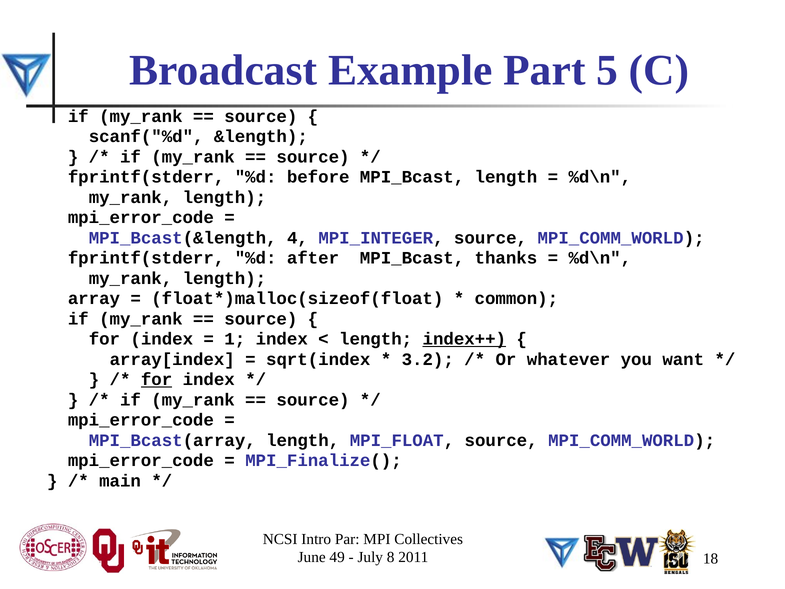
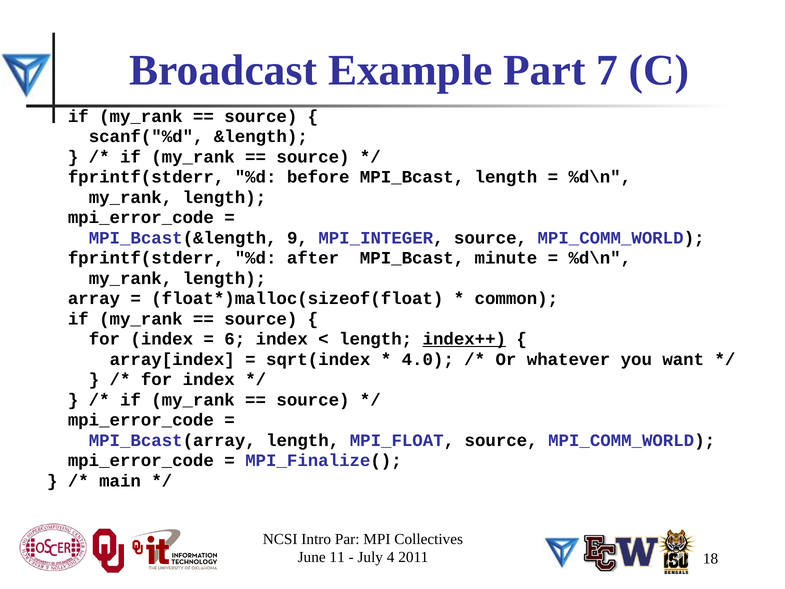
5: 5 -> 7
4: 4 -> 9
thanks: thanks -> minute
1: 1 -> 6
3.2: 3.2 -> 4.0
for at (157, 379) underline: present -> none
49: 49 -> 11
8: 8 -> 4
